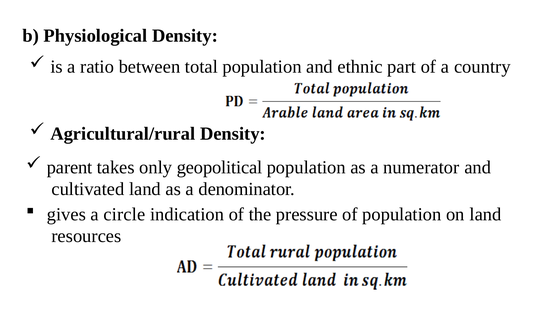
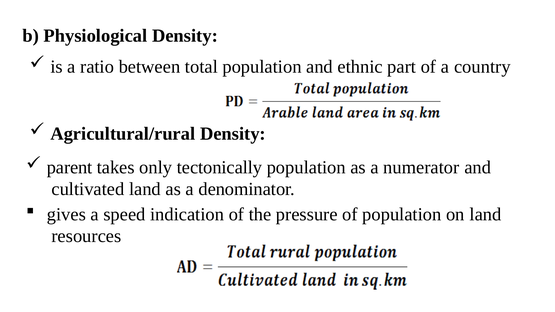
geopolitical: geopolitical -> tectonically
circle: circle -> speed
